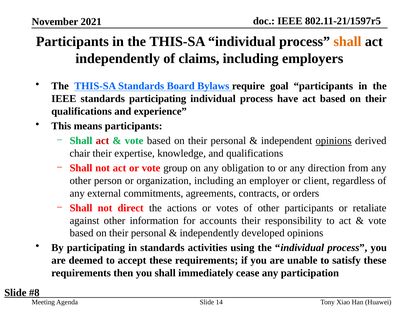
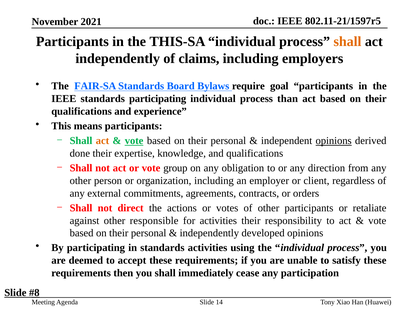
THIS-SA at (95, 86): THIS-SA -> FAIR-SA
have: have -> than
act at (102, 140) colour: red -> orange
vote at (134, 140) underline: none -> present
chair: chair -> done
information: information -> responsible
for accounts: accounts -> activities
